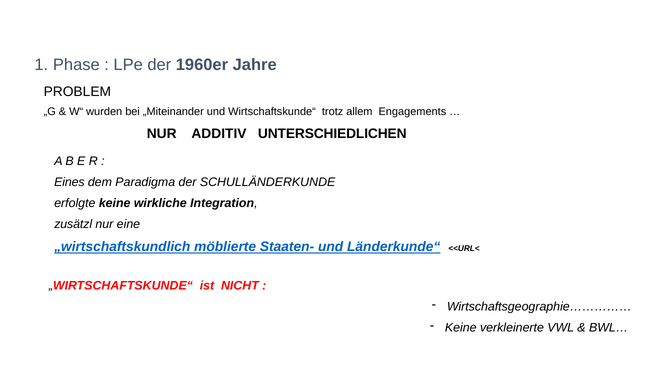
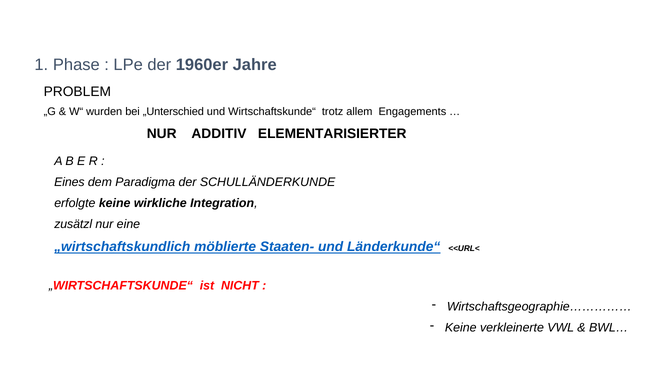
„Miteinander: „Miteinander -> „Unterschied
UNTERSCHIEDLICHEN: UNTERSCHIEDLICHEN -> ELEMENTARISIERTER
